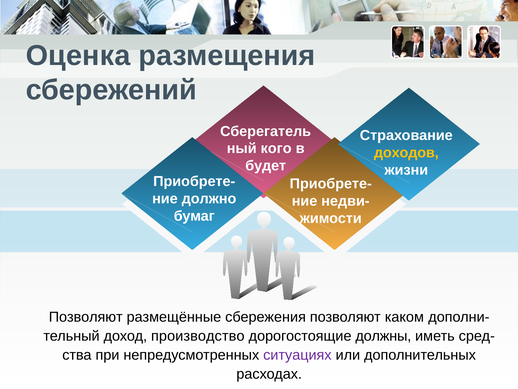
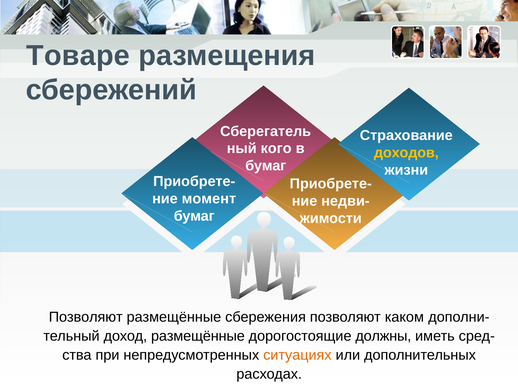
Оценка: Оценка -> Товаре
будет at (266, 166): будет -> бумаг
должно: должно -> момент
доход производство: производство -> размещённые
ситуациях colour: purple -> orange
